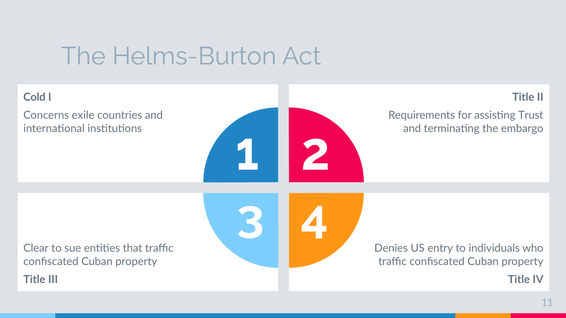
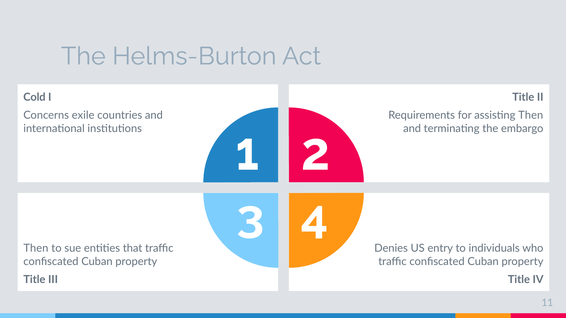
assisting Trust: Trust -> Then
Clear at (36, 249): Clear -> Then
